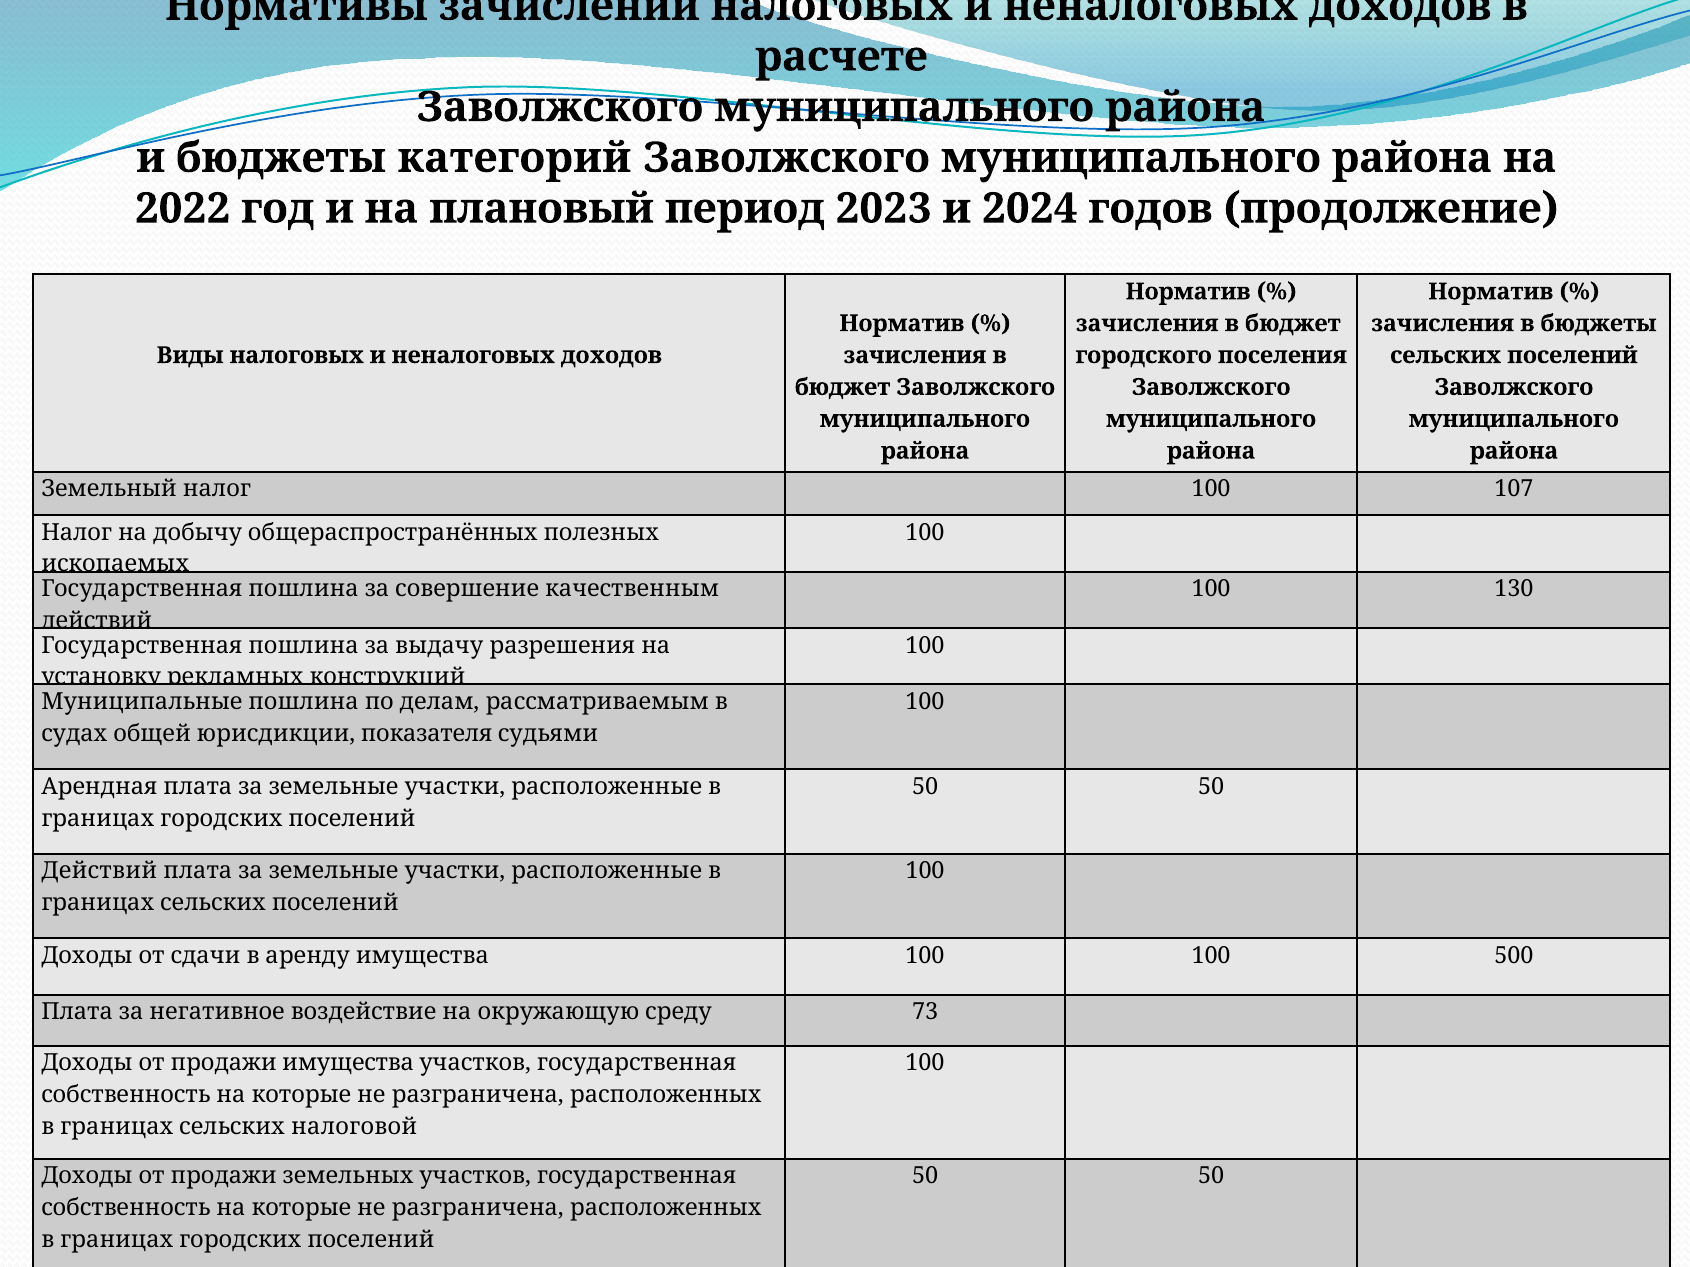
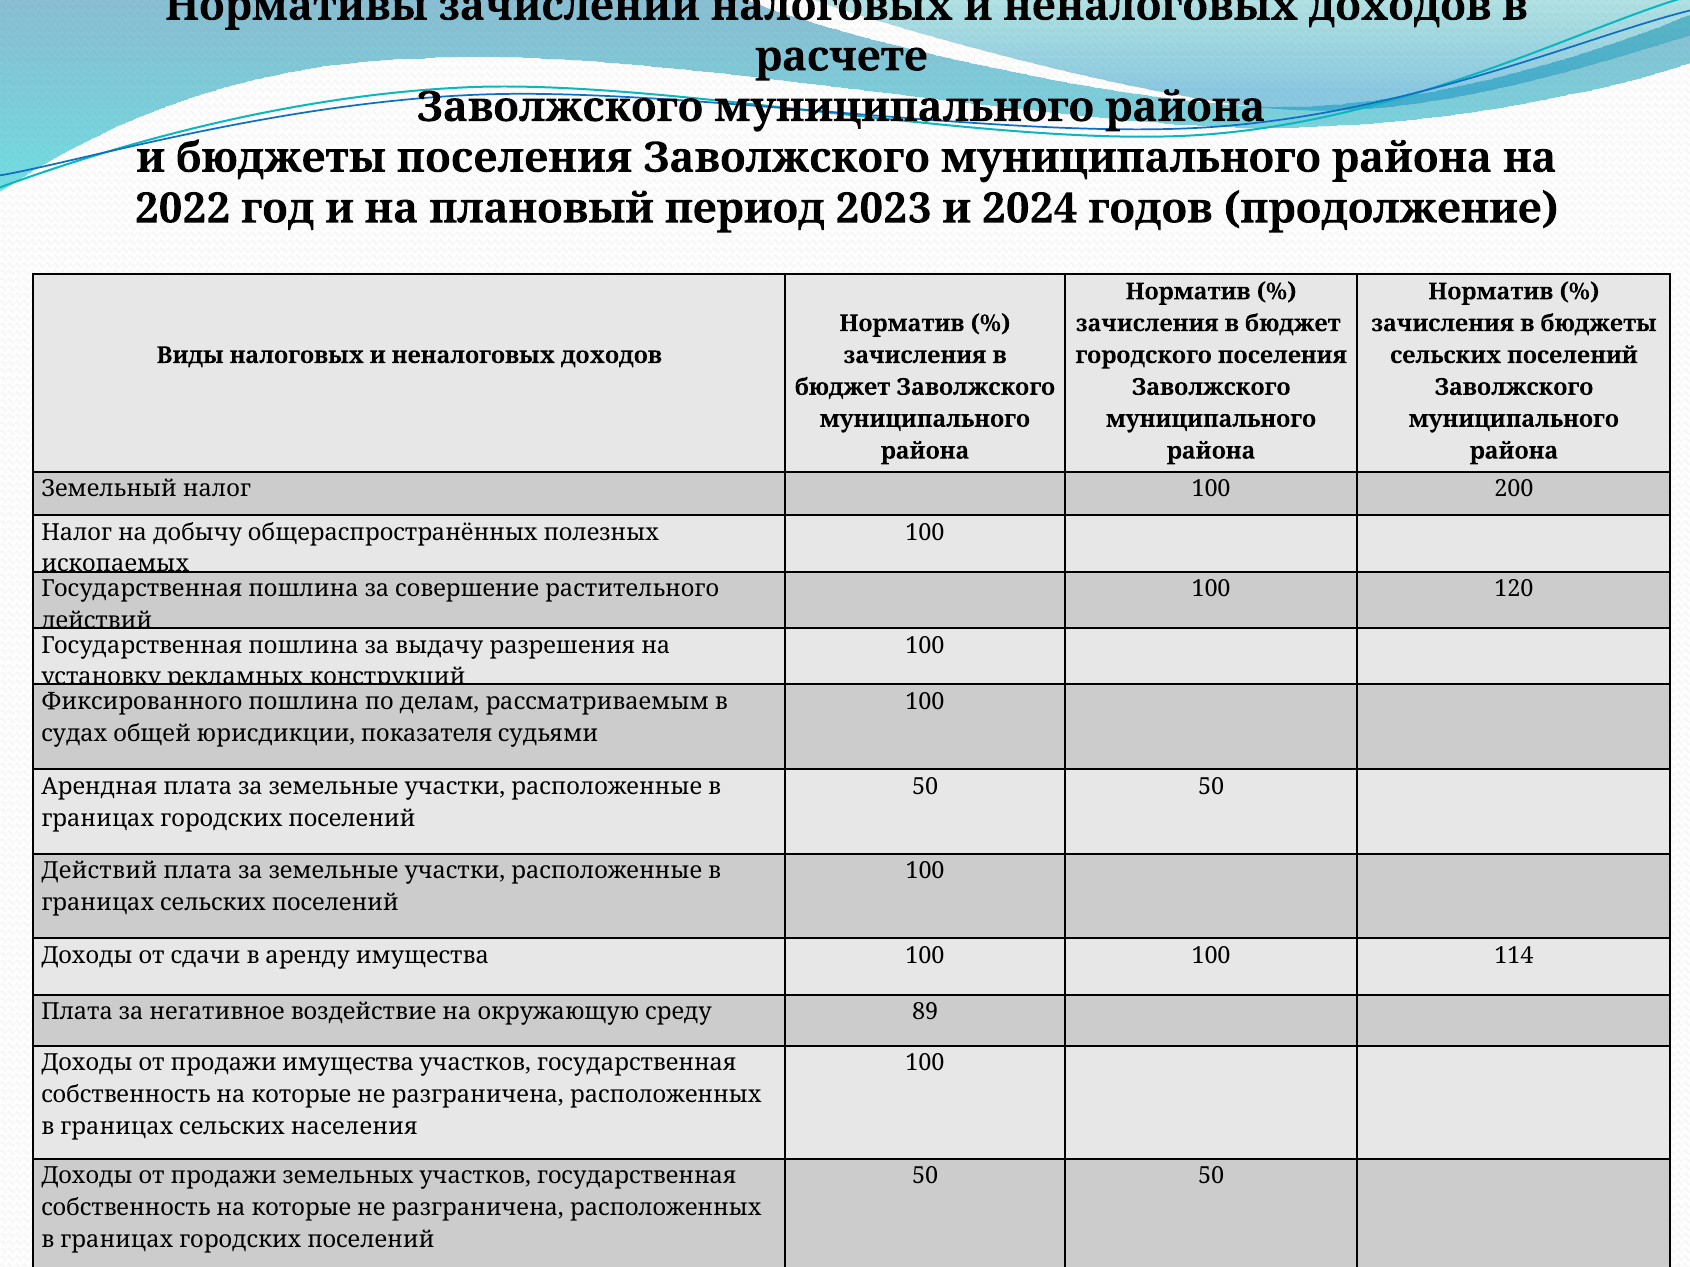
бюджеты категорий: категорий -> поселения
107: 107 -> 200
качественным: качественным -> растительного
130: 130 -> 120
Муниципальные: Муниципальные -> Фиксированного
500: 500 -> 114
73: 73 -> 89
налоговой: налоговой -> населения
